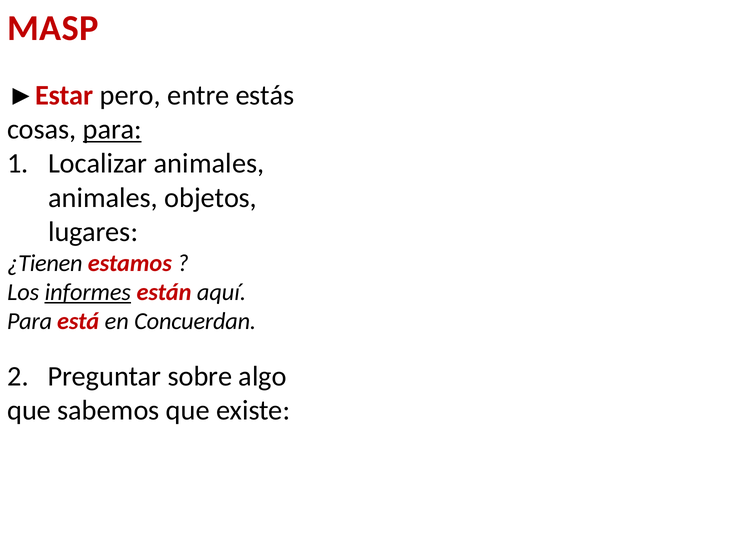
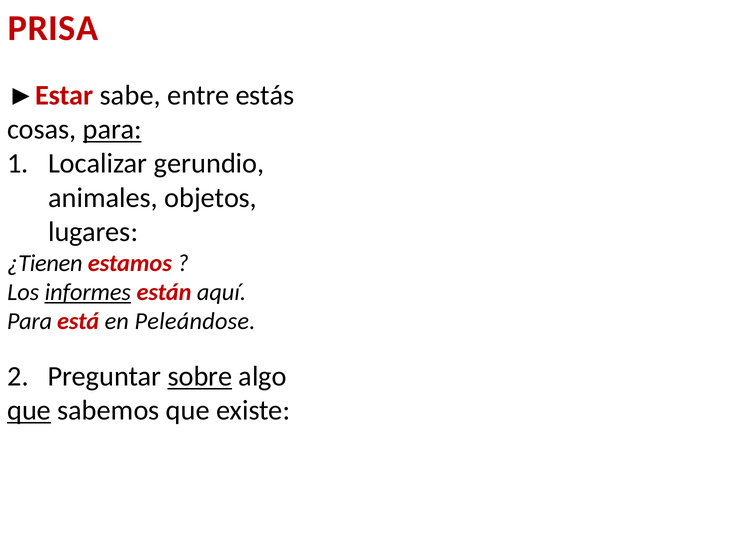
MASP: MASP -> PRISA
pero: pero -> sabe
Localizar animales: animales -> gerundio
Concuerdan: Concuerdan -> Peleándose
sobre underline: none -> present
que at (29, 410) underline: none -> present
